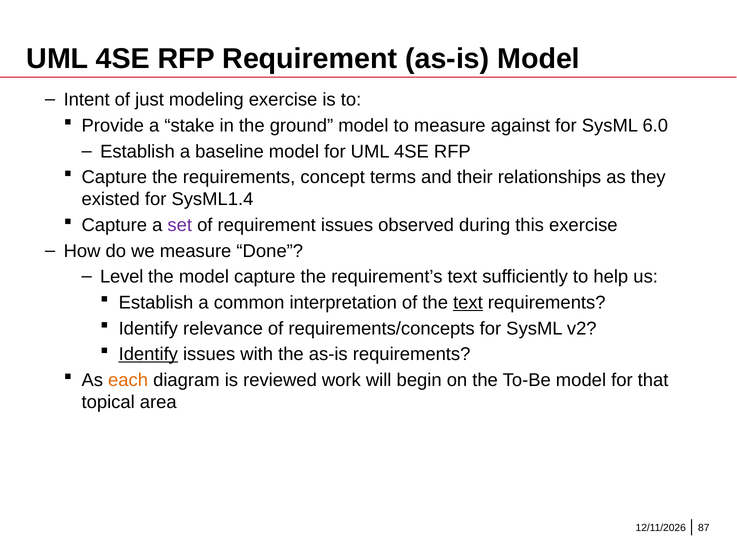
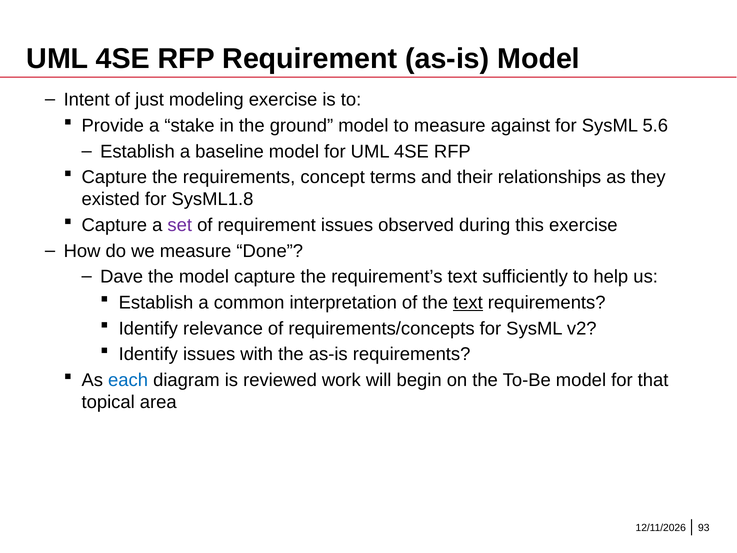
6.0: 6.0 -> 5.6
SysML1.4: SysML1.4 -> SysML1.8
Level: Level -> Dave
Identify at (148, 354) underline: present -> none
each colour: orange -> blue
87: 87 -> 93
